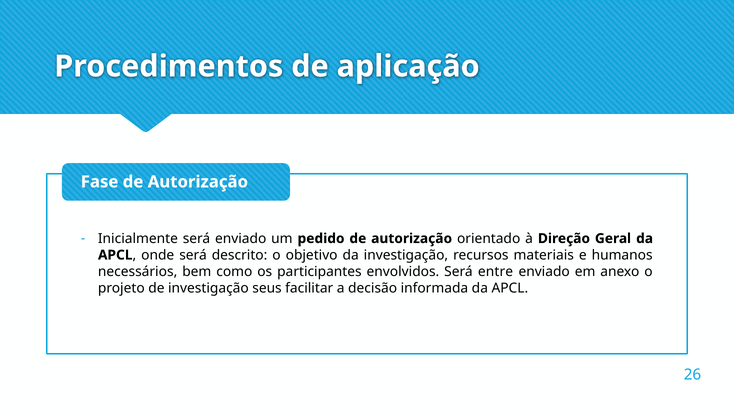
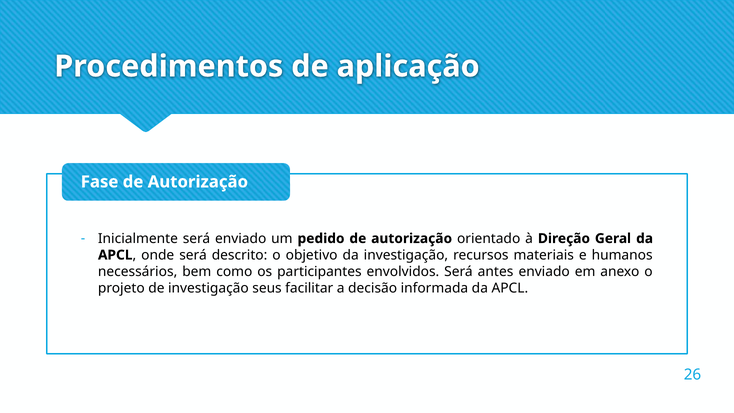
entre: entre -> antes
